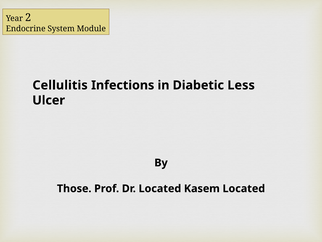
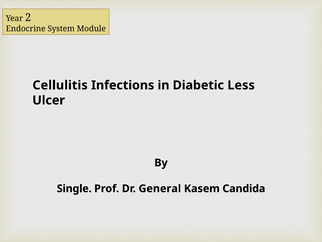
Those: Those -> Single
Dr Located: Located -> General
Kasem Located: Located -> Candida
